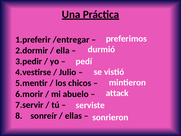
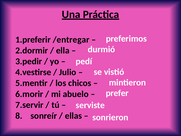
attack: attack -> prefer
